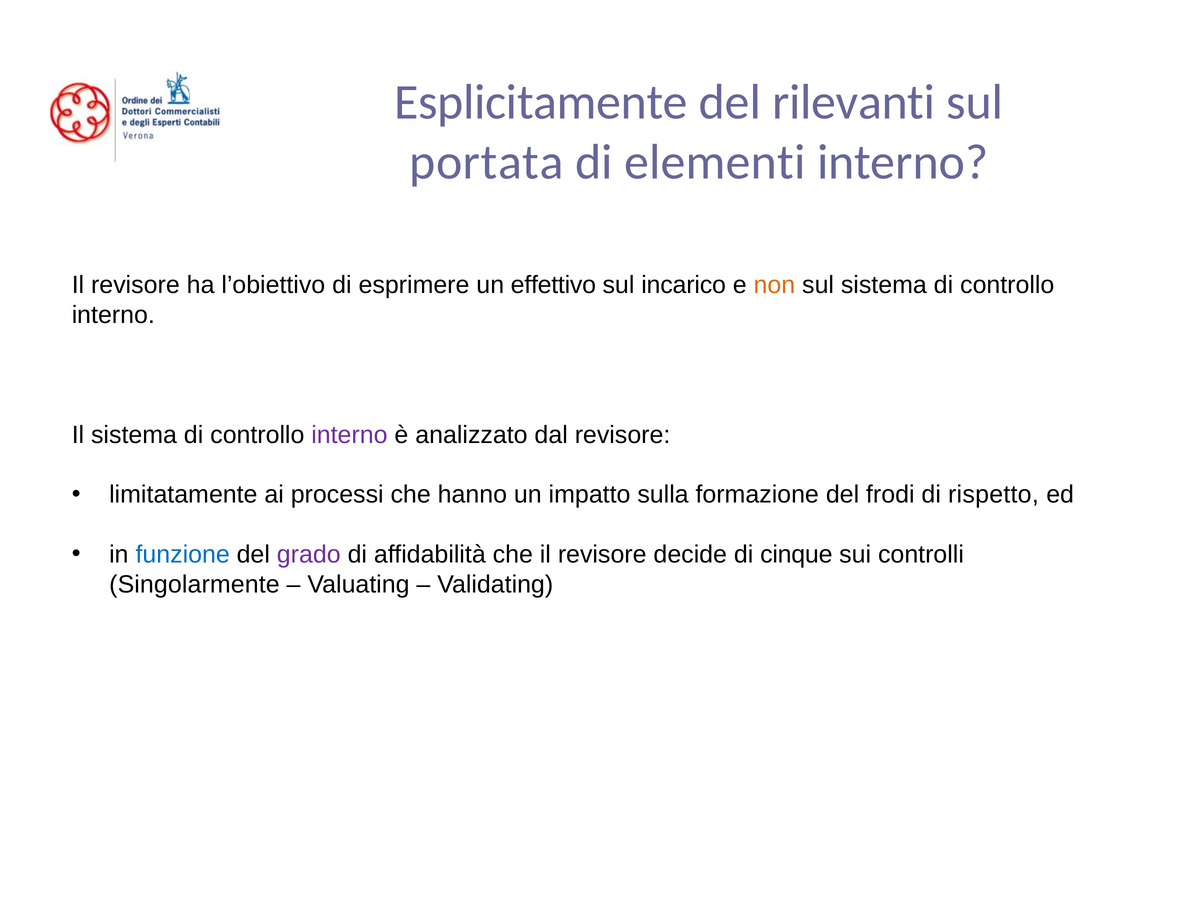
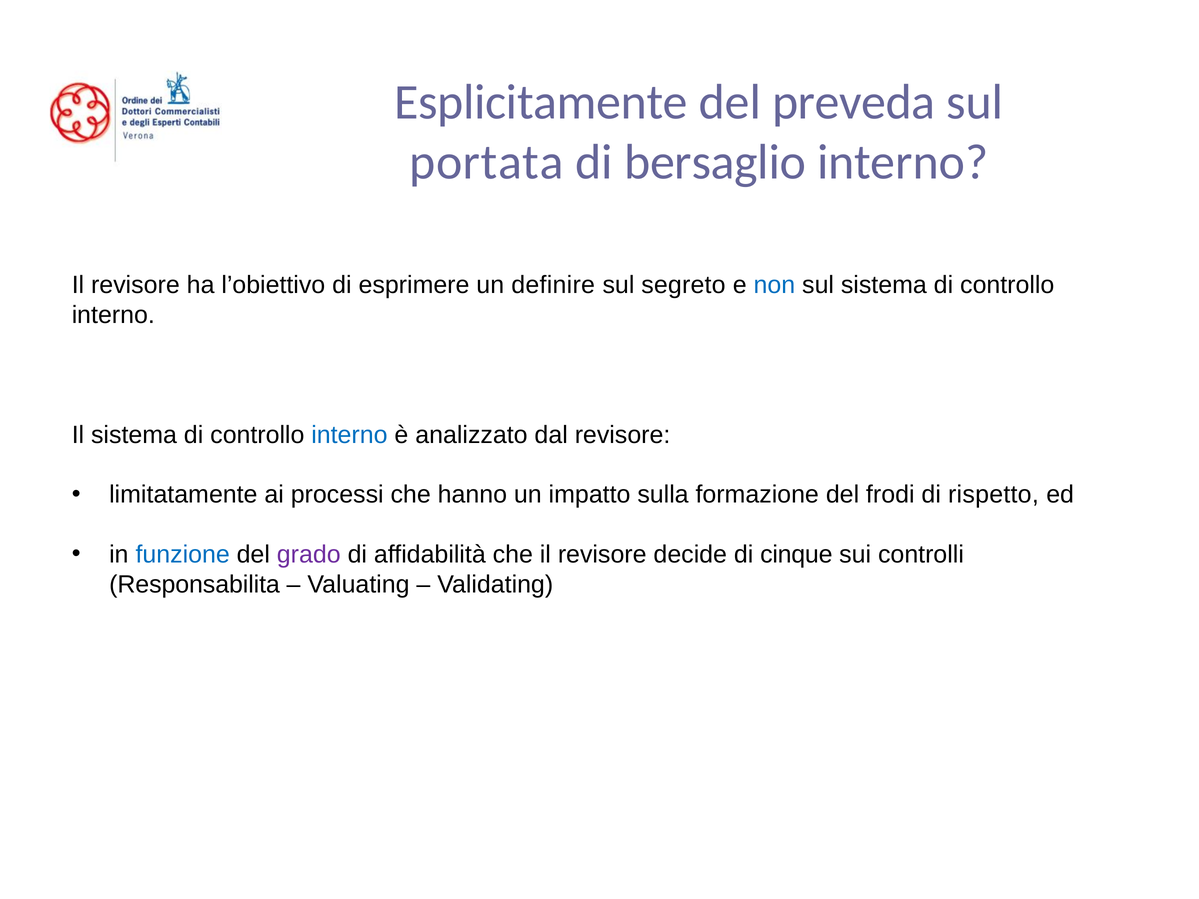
rilevanti: rilevanti -> preveda
elementi: elementi -> bersaglio
effettivo: effettivo -> definire
incarico: incarico -> segreto
non colour: orange -> blue
interno at (349, 435) colour: purple -> blue
Singolarmente: Singolarmente -> Responsabilita
